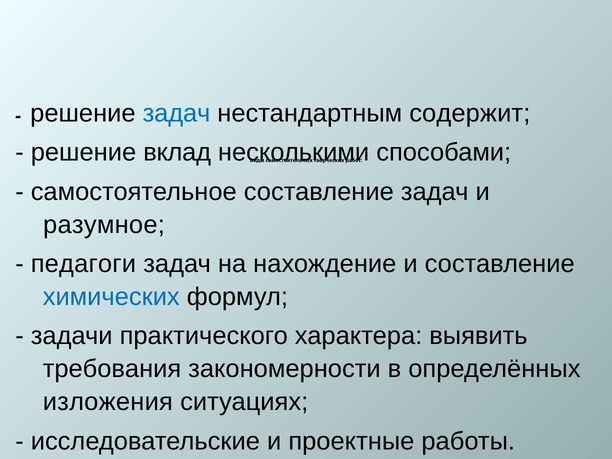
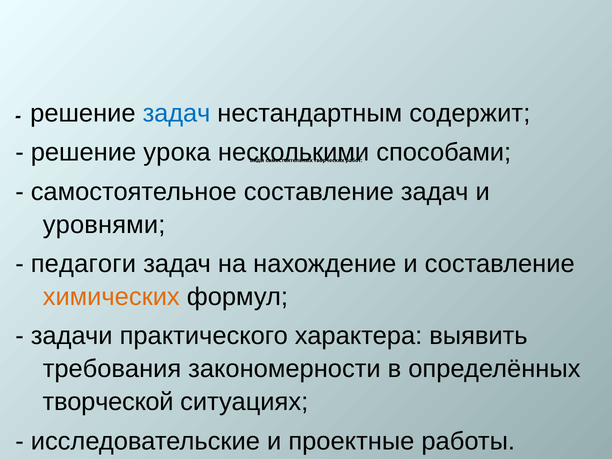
вклад: вклад -> урока
разумное: разумное -> уровнями
химических colour: blue -> orange
изложения: изложения -> творческой
